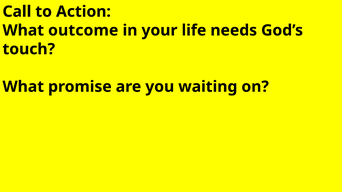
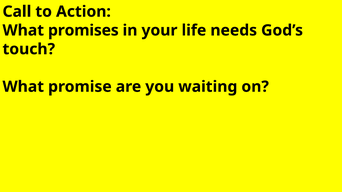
outcome: outcome -> promises
